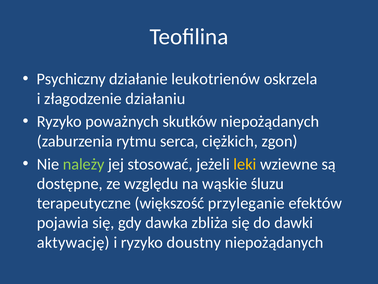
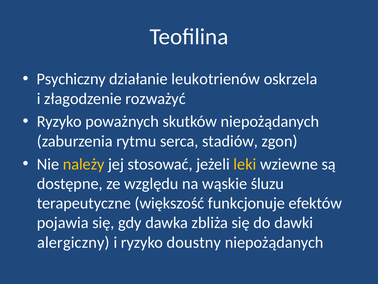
działaniu: działaniu -> rozważyć
ciężkich: ciężkich -> stadiów
należy colour: light green -> yellow
przyleganie: przyleganie -> funkcjonuje
aktywację: aktywację -> alergiczny
